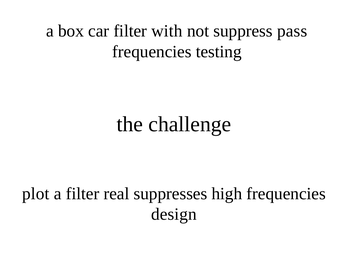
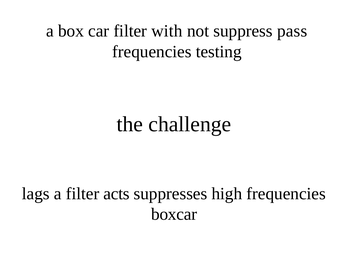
plot: plot -> lags
real: real -> acts
design: design -> boxcar
